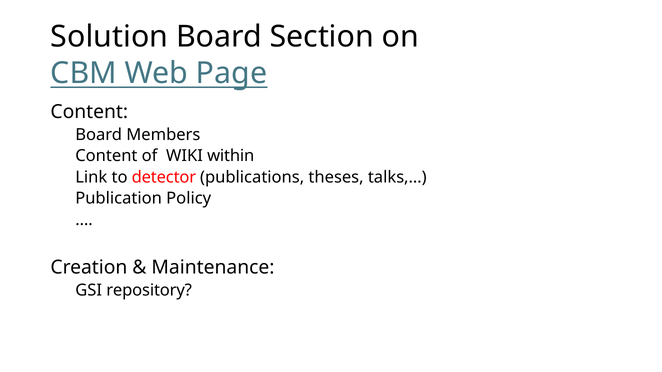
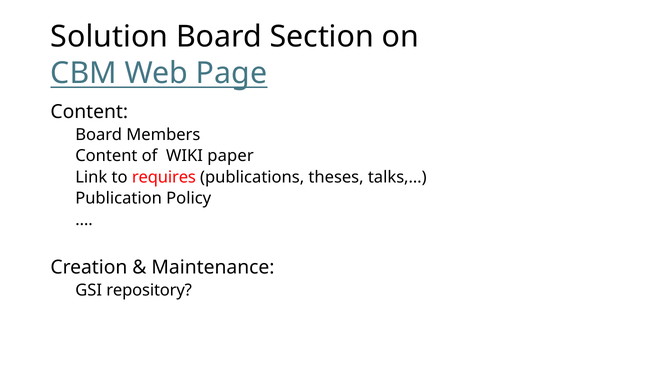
within: within -> paper
detector: detector -> requires
